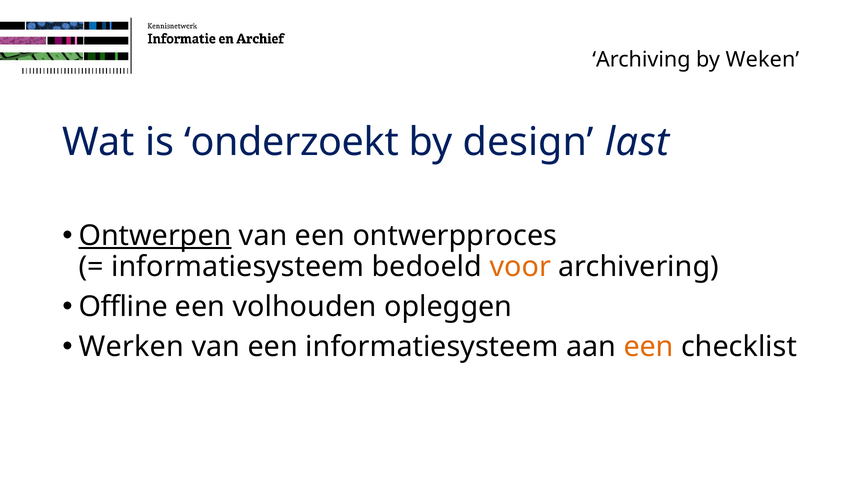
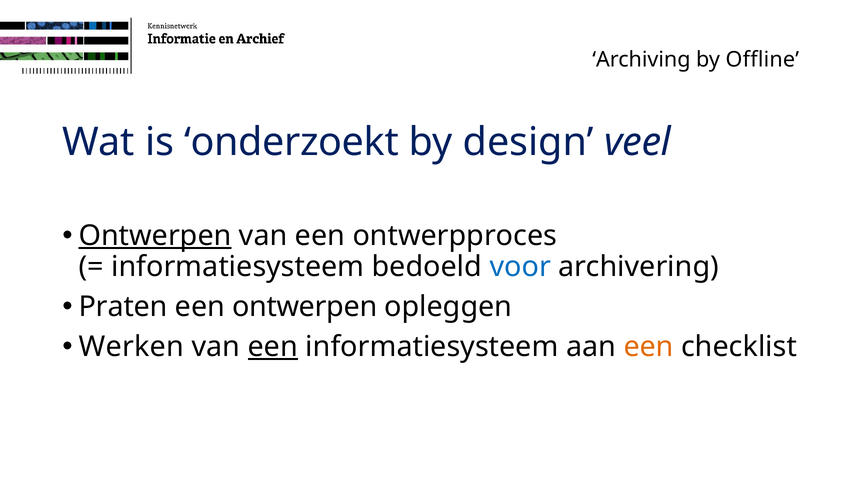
Weken: Weken -> Offline
last: last -> veel
voor colour: orange -> blue
Offline: Offline -> Praten
een volhouden: volhouden -> ontwerpen
een at (273, 347) underline: none -> present
